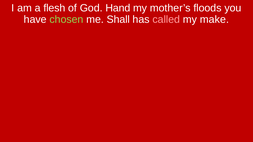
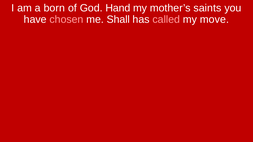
flesh: flesh -> born
floods: floods -> saints
chosen colour: light green -> pink
make: make -> move
